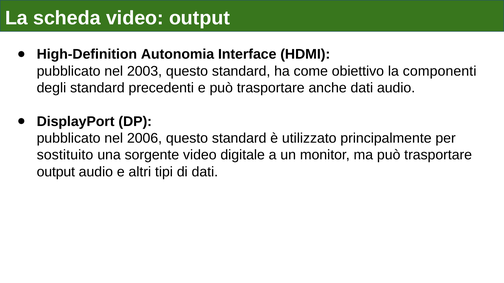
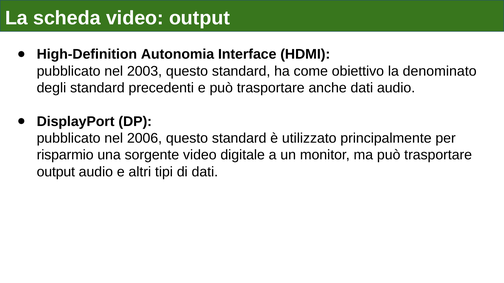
componenti: componenti -> denominato
sostituito: sostituito -> risparmio
